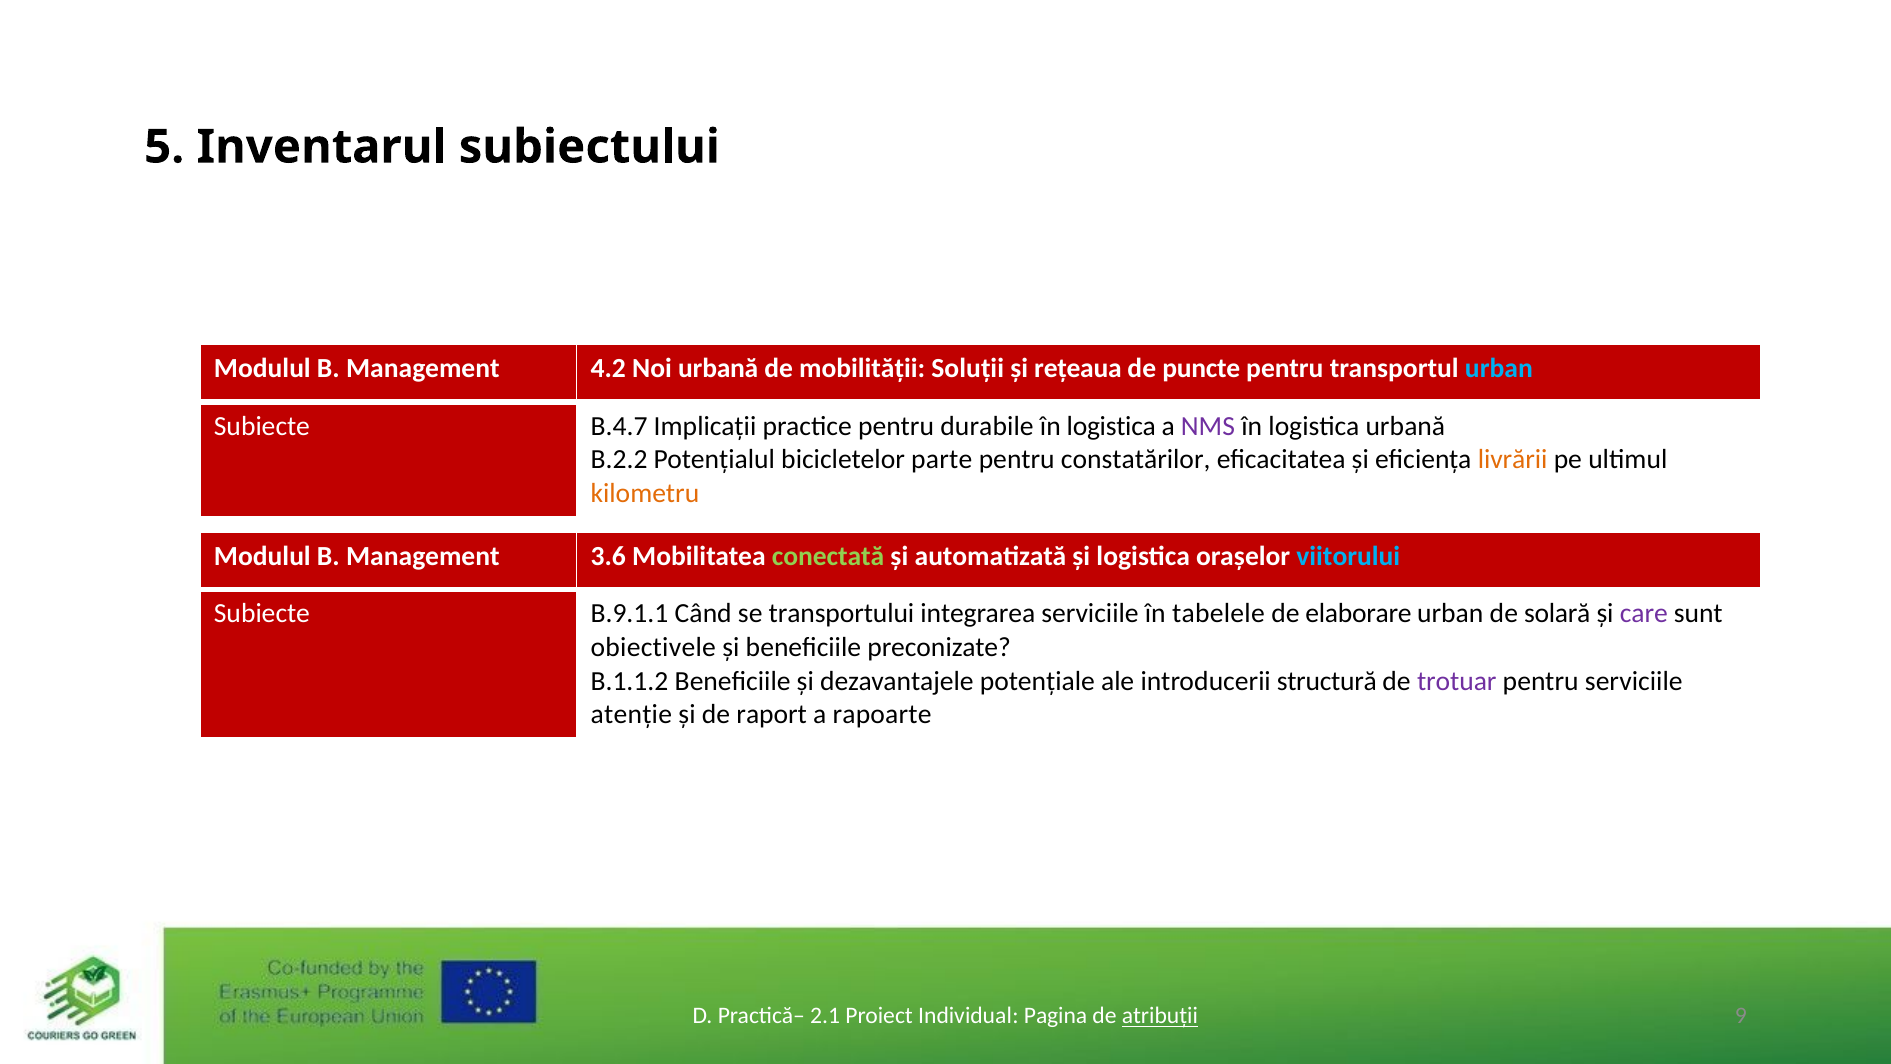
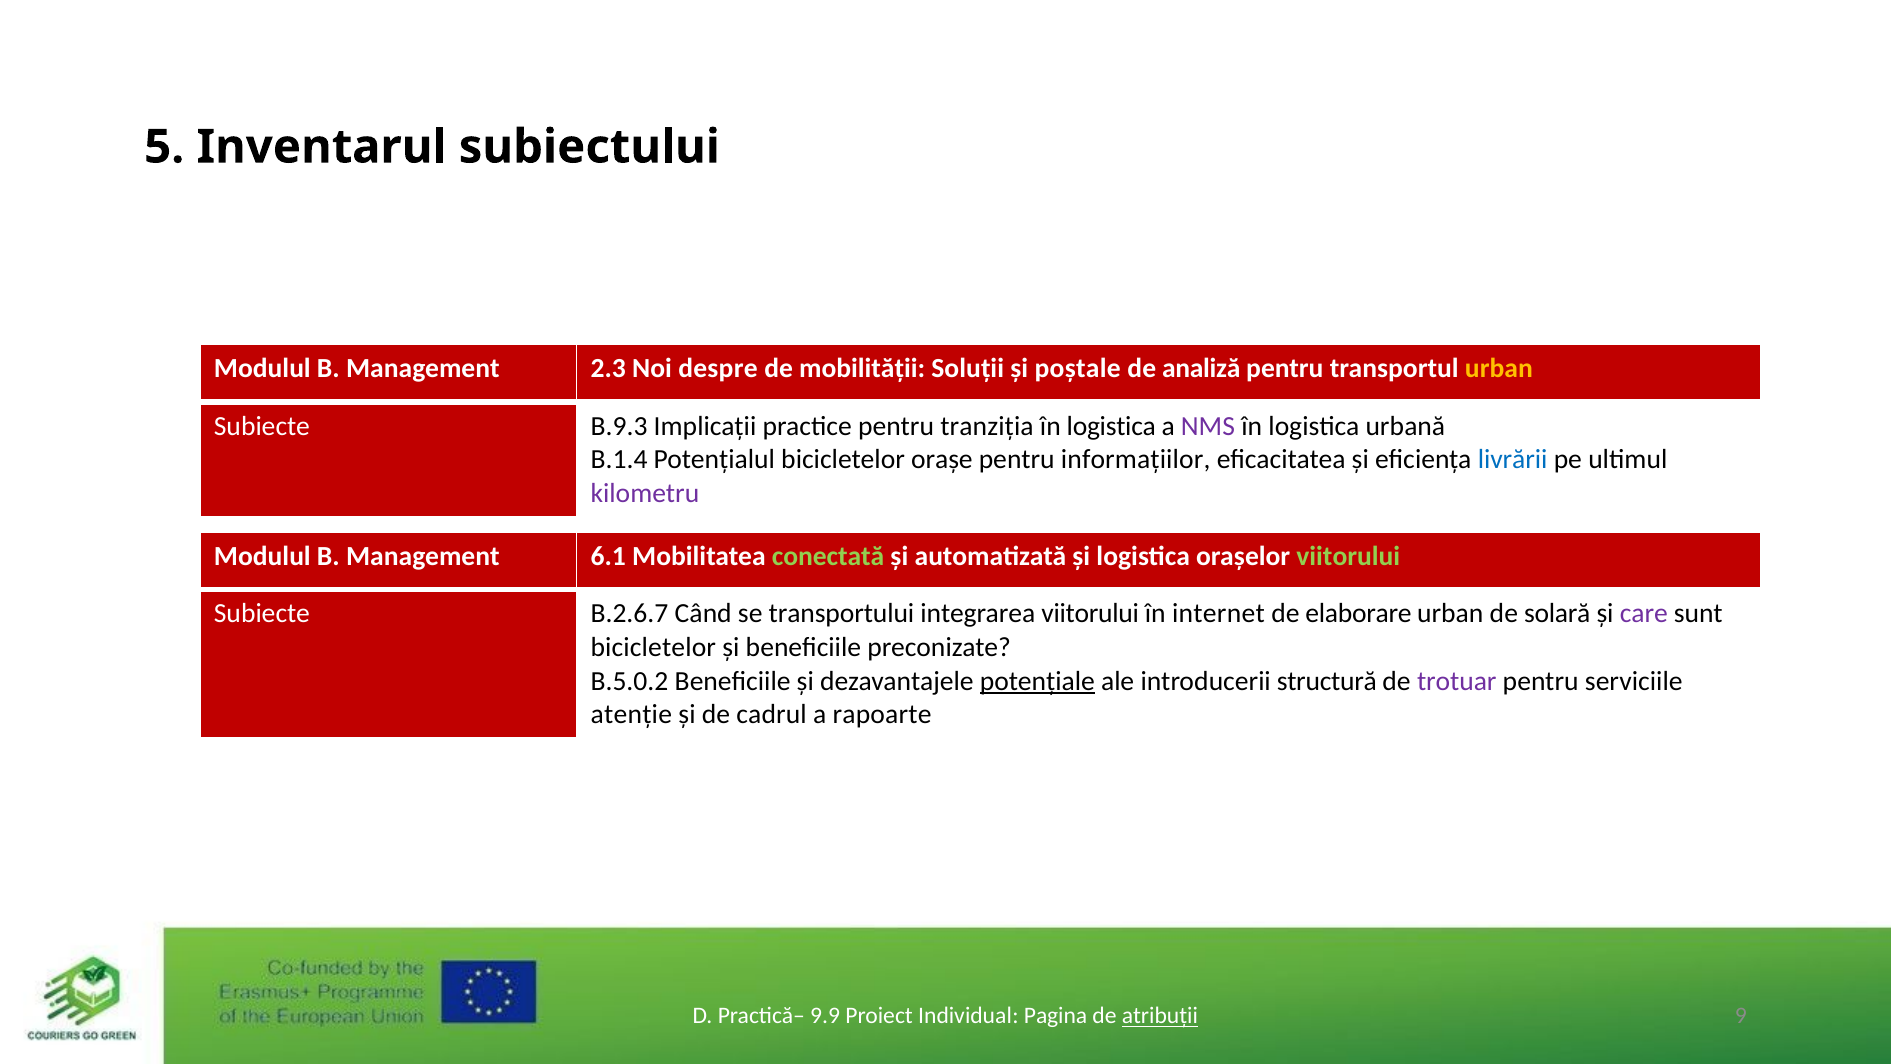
4.2: 4.2 -> 2.3
Noi urbană: urbană -> despre
rețeaua: rețeaua -> poștale
puncte: puncte -> analiză
urban at (1499, 369) colour: light blue -> yellow
B.4.7: B.4.7 -> B.9.3
durabile: durabile -> tranziția
B.2.2: B.2.2 -> B.1.4
parte: parte -> orașe
constatărilor: constatărilor -> informațiilor
livrării colour: orange -> blue
kilometru colour: orange -> purple
3.6: 3.6 -> 6.1
viitorului at (1348, 556) colour: light blue -> light green
B.9.1.1: B.9.1.1 -> B.2.6.7
integrarea serviciile: serviciile -> viitorului
tabelele: tabelele -> internet
obiectivele at (653, 647): obiectivele -> bicicletelor
B.1.1.2: B.1.1.2 -> B.5.0.2
potențiale underline: none -> present
raport: raport -> cadrul
2.1: 2.1 -> 9.9
